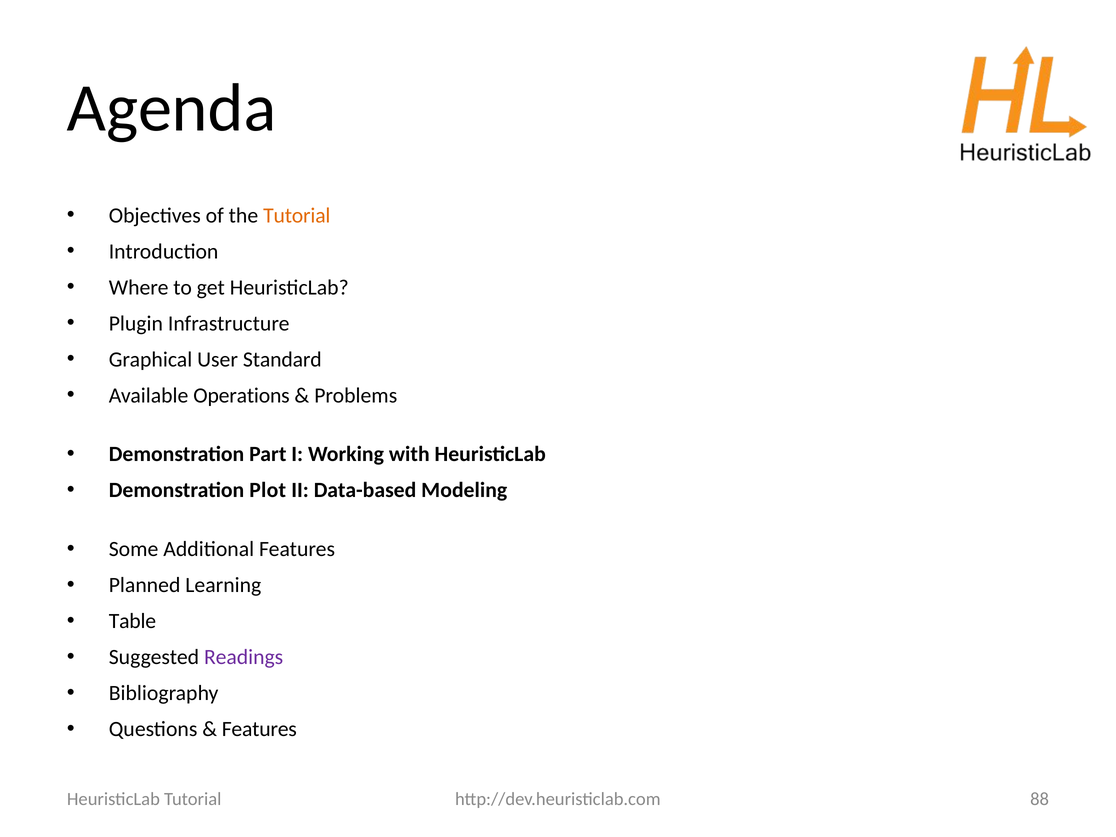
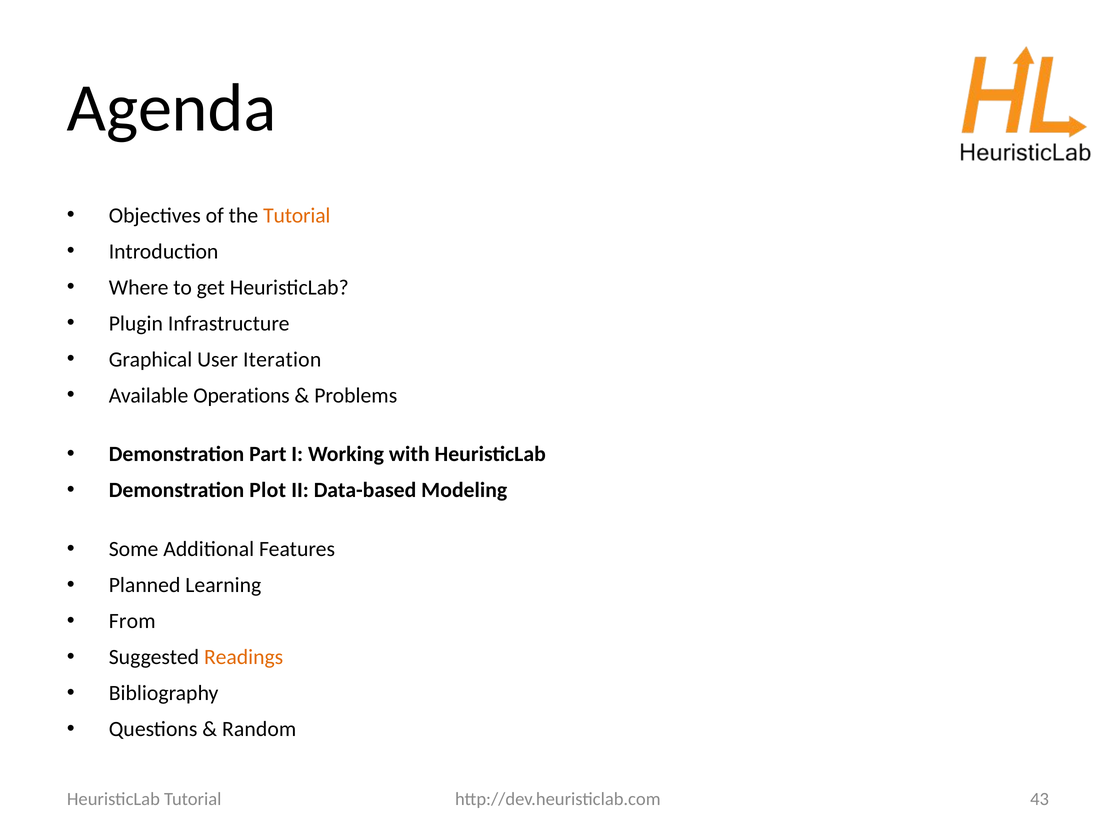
Standard: Standard -> Iteration
Table: Table -> From
Readings colour: purple -> orange
Features at (259, 729): Features -> Random
88: 88 -> 43
